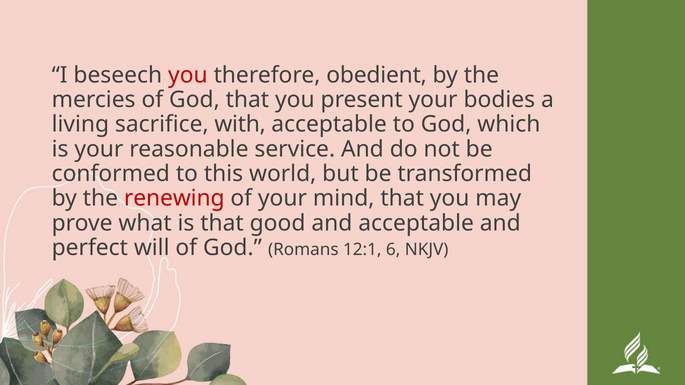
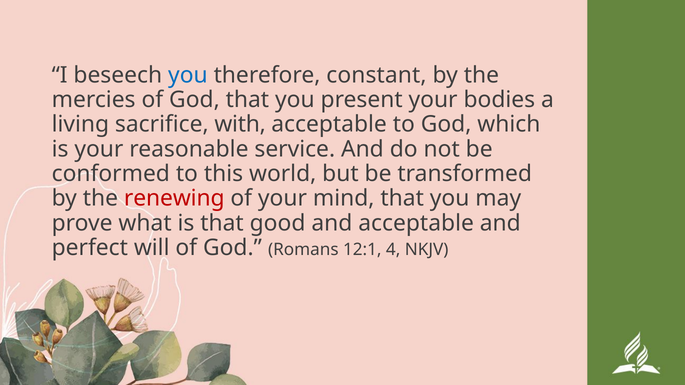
you at (188, 75) colour: red -> blue
obedient: obedient -> constant
6: 6 -> 4
